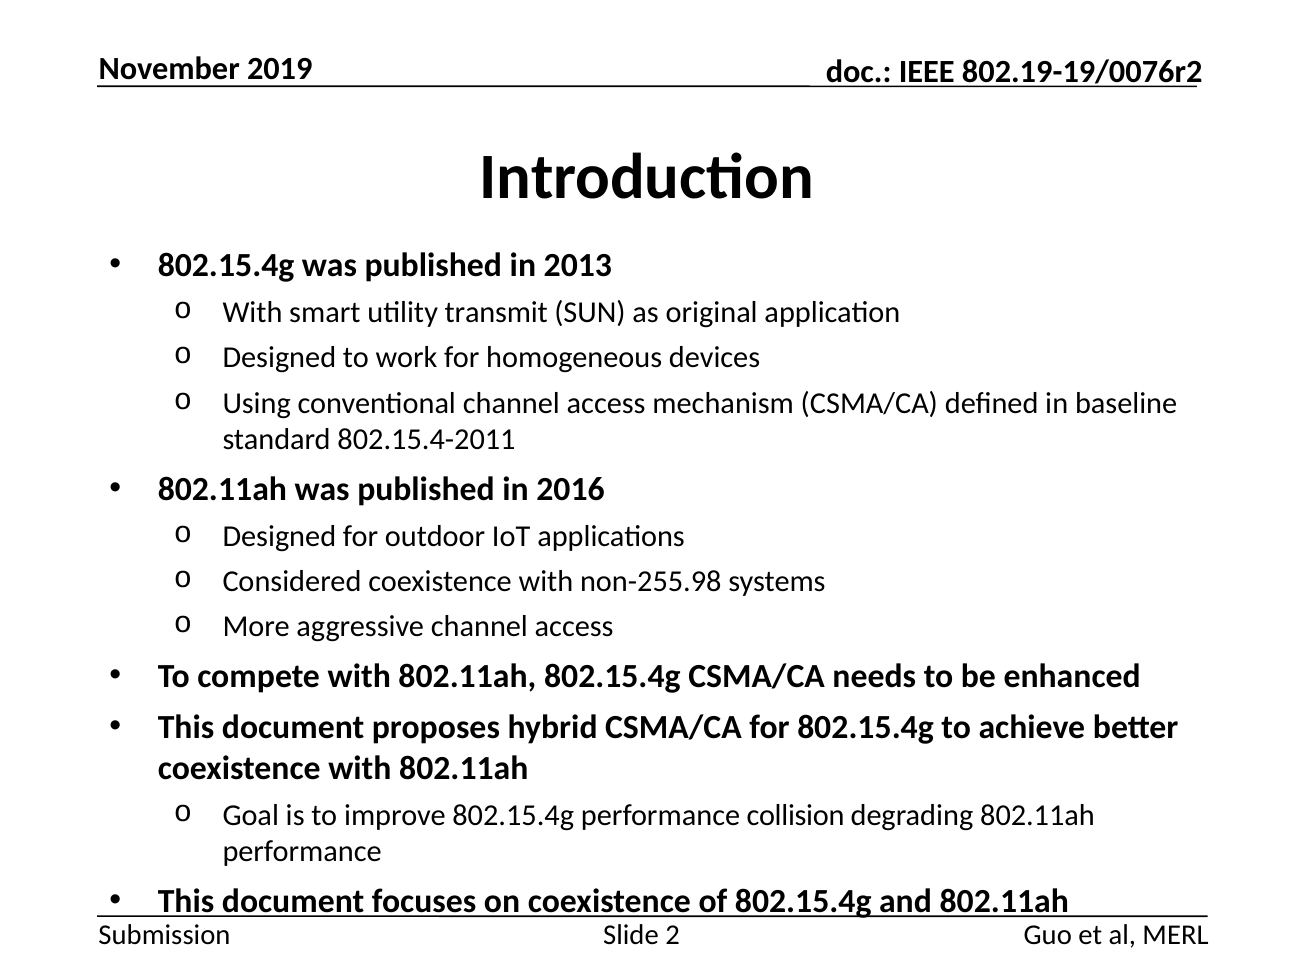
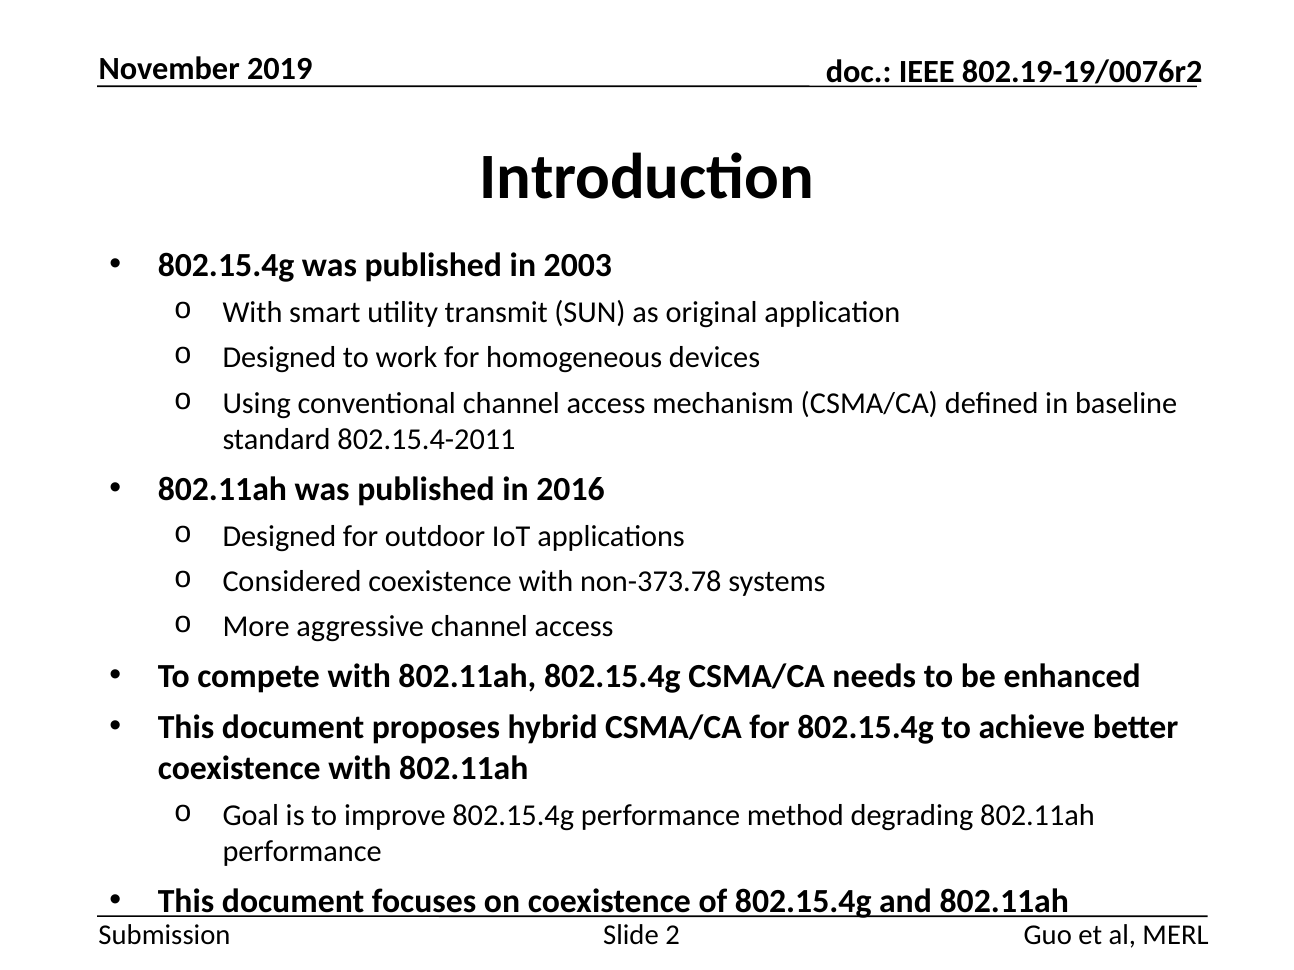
2013: 2013 -> 2003
non-255.98: non-255.98 -> non-373.78
collision: collision -> method
